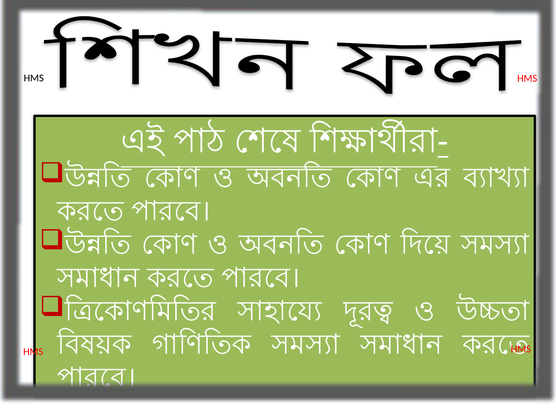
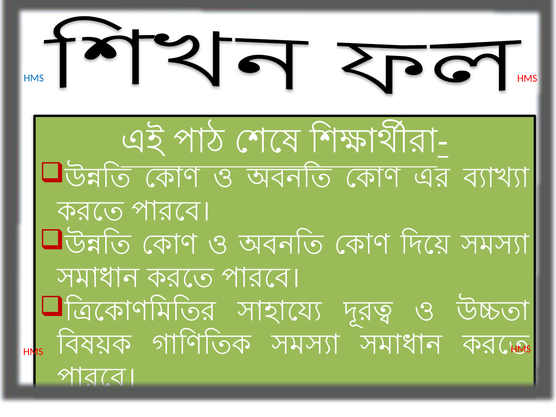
HMS at (34, 78) colour: black -> blue
